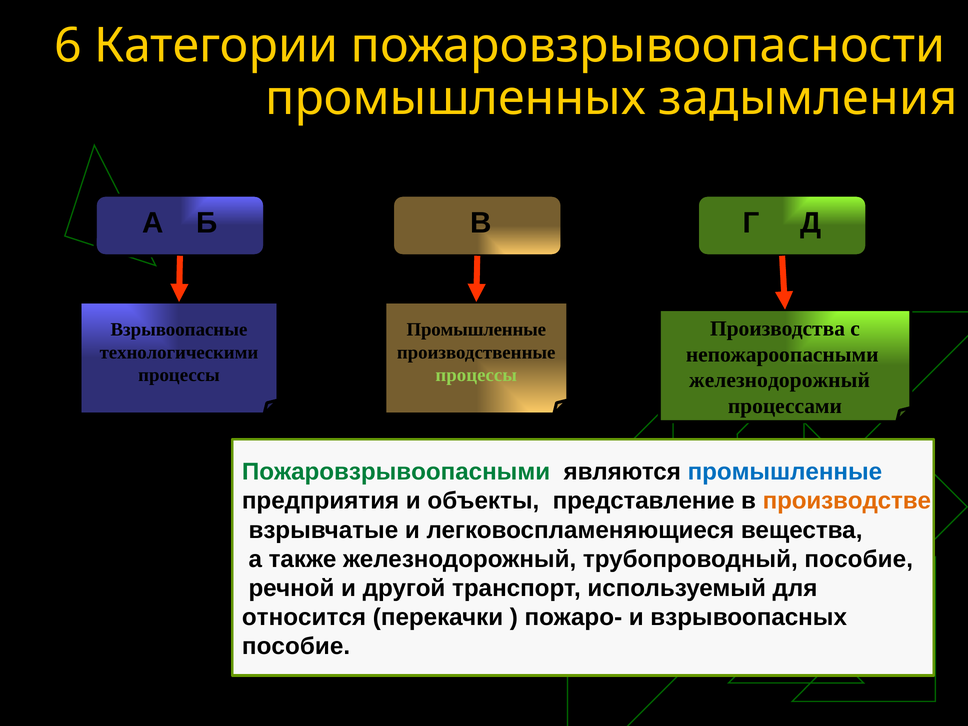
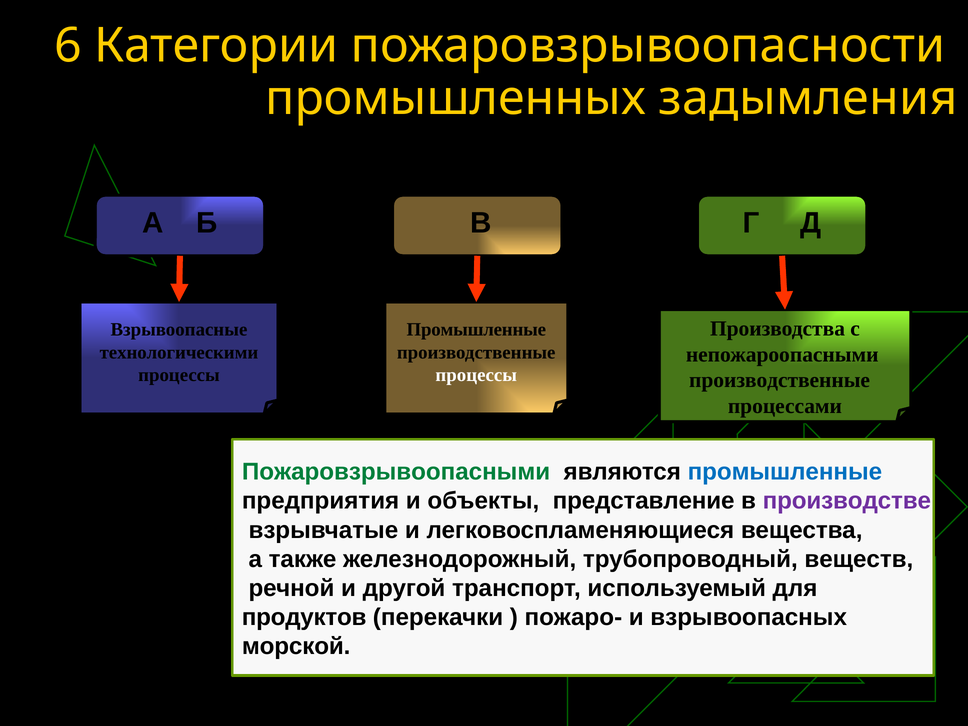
процессы at (476, 375) colour: light green -> white
железнодорожный at (779, 380): железнодорожный -> производственные
производстве colour: orange -> purple
трубопроводный пособие: пособие -> веществ
относится: относится -> продуктов
пособие at (296, 646): пособие -> морской
